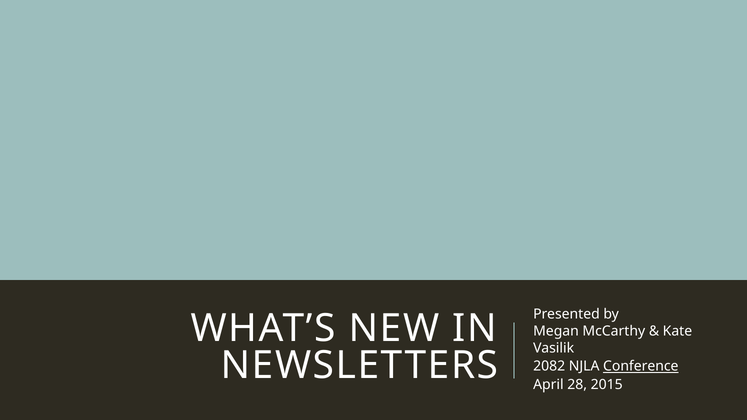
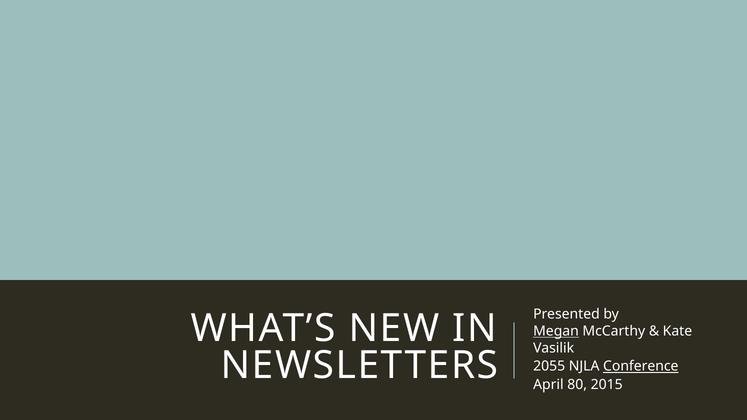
Megan underline: none -> present
2082: 2082 -> 2055
28: 28 -> 80
